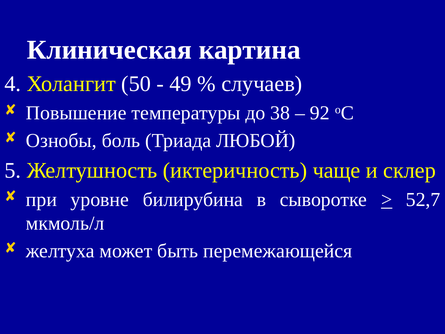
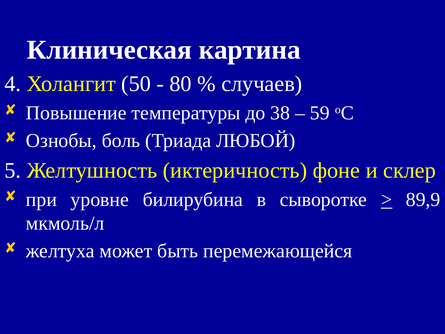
49: 49 -> 80
92: 92 -> 59
чаще: чаще -> фоне
52,7: 52,7 -> 89,9
